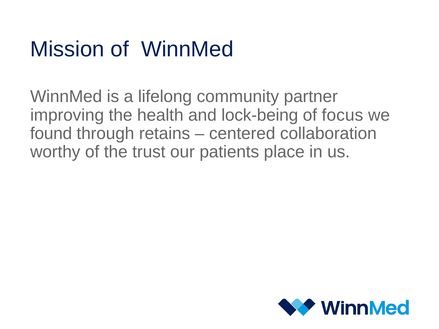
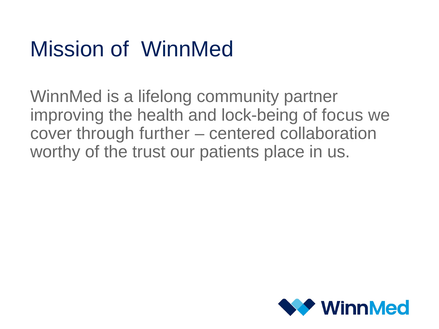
found: found -> cover
retains: retains -> further
